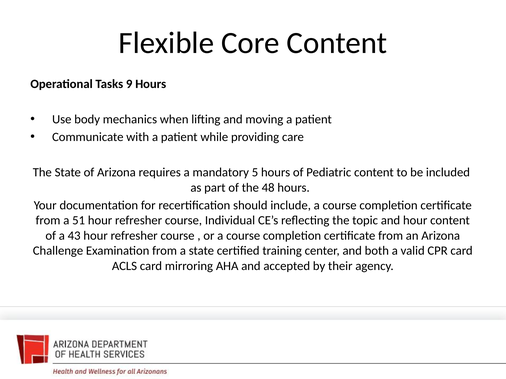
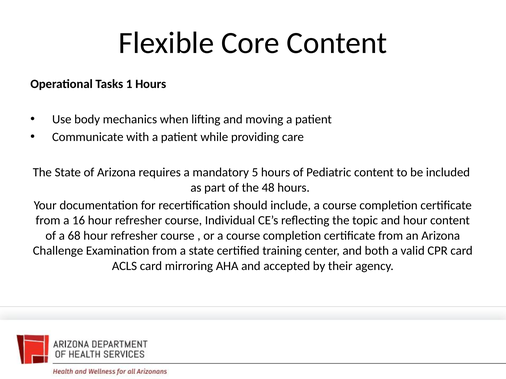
9: 9 -> 1
51: 51 -> 16
43: 43 -> 68
